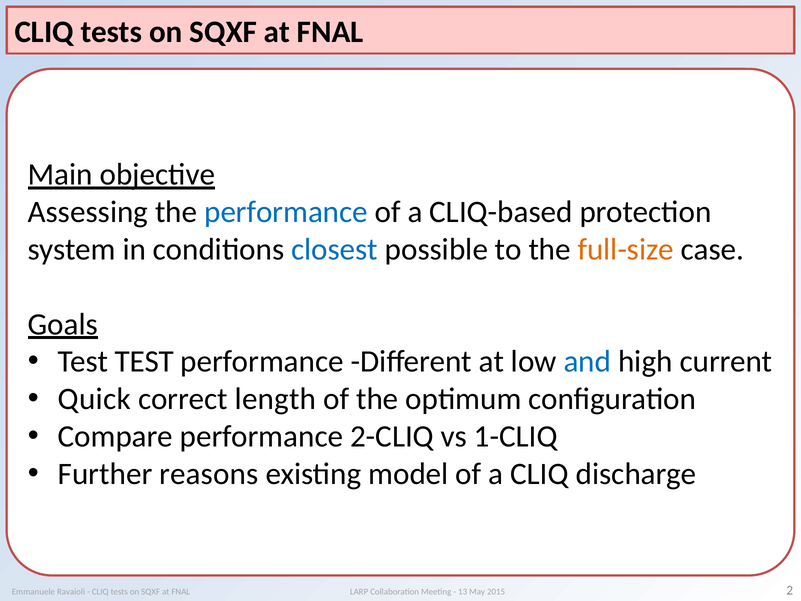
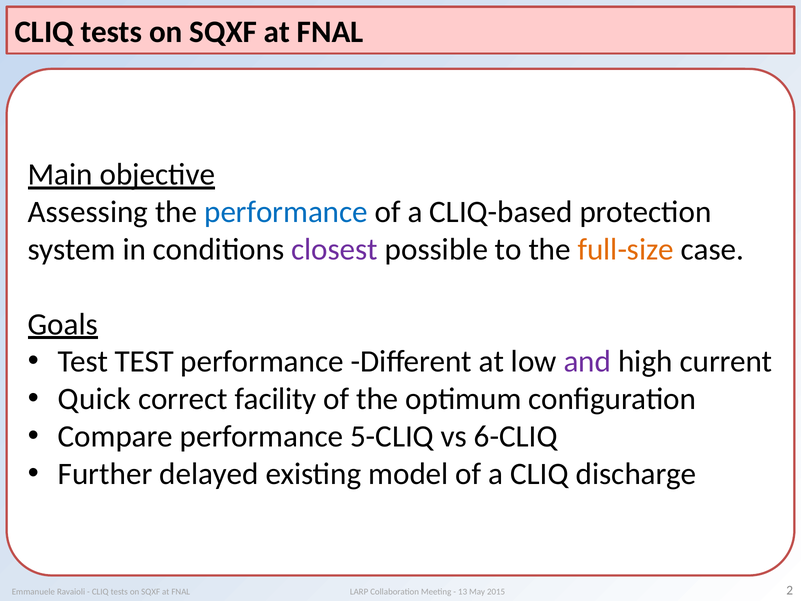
closest colour: blue -> purple
and colour: blue -> purple
length: length -> facility
2-CLIQ: 2-CLIQ -> 5-CLIQ
1-CLIQ: 1-CLIQ -> 6-CLIQ
reasons: reasons -> delayed
